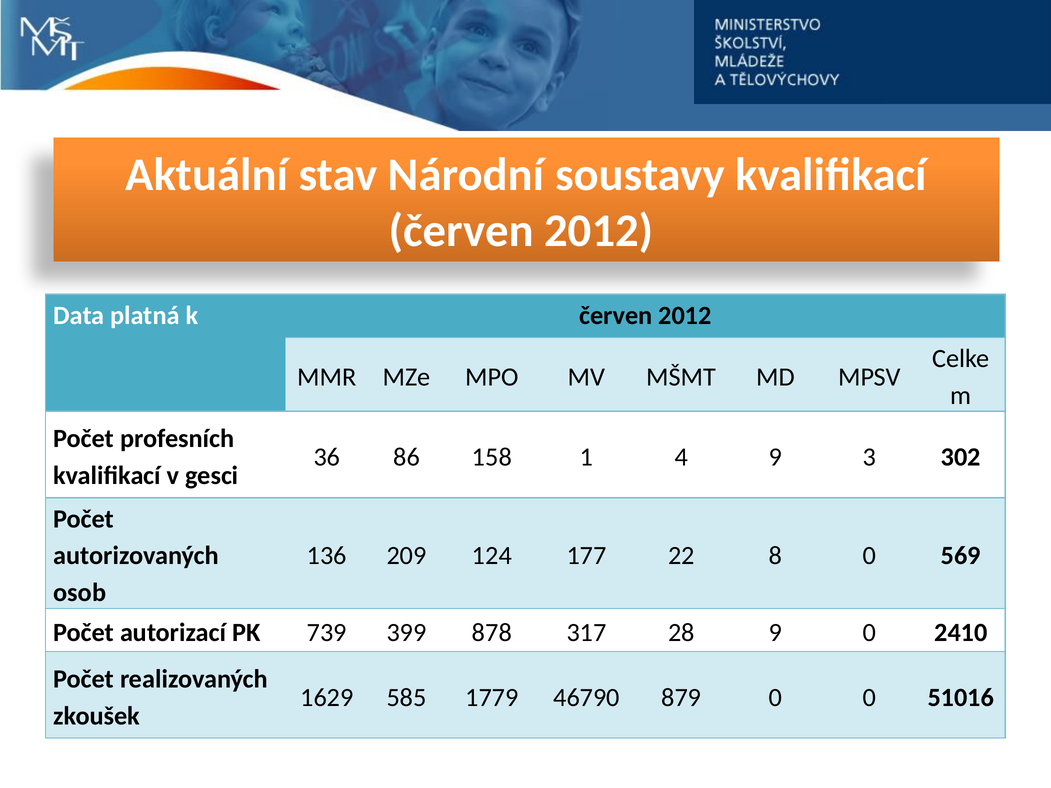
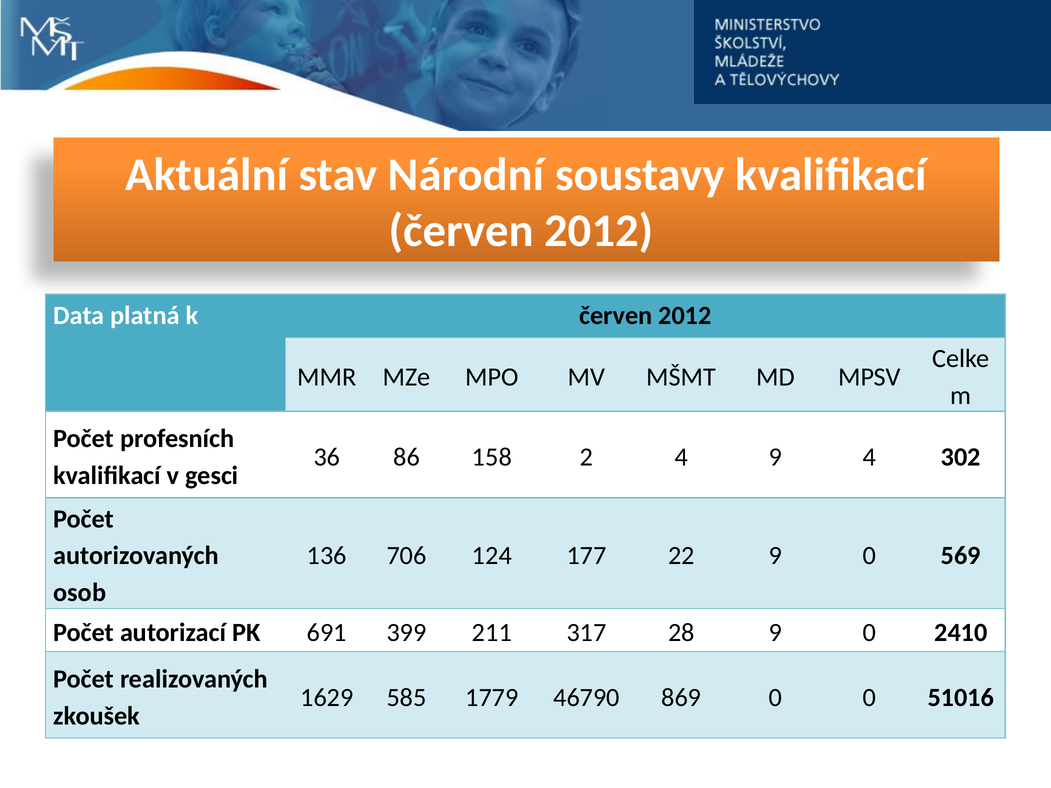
1: 1 -> 2
9 3: 3 -> 4
209: 209 -> 706
22 8: 8 -> 9
739: 739 -> 691
878: 878 -> 211
879: 879 -> 869
